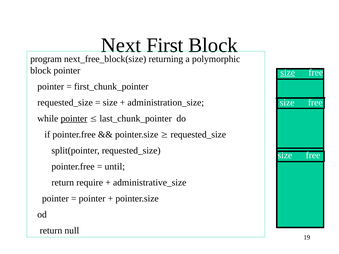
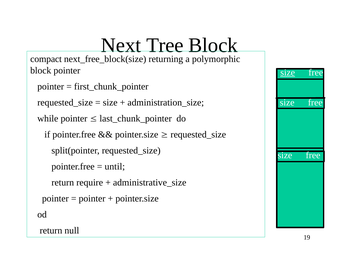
First: First -> Tree
program: program -> compact
pointer at (74, 119) underline: present -> none
